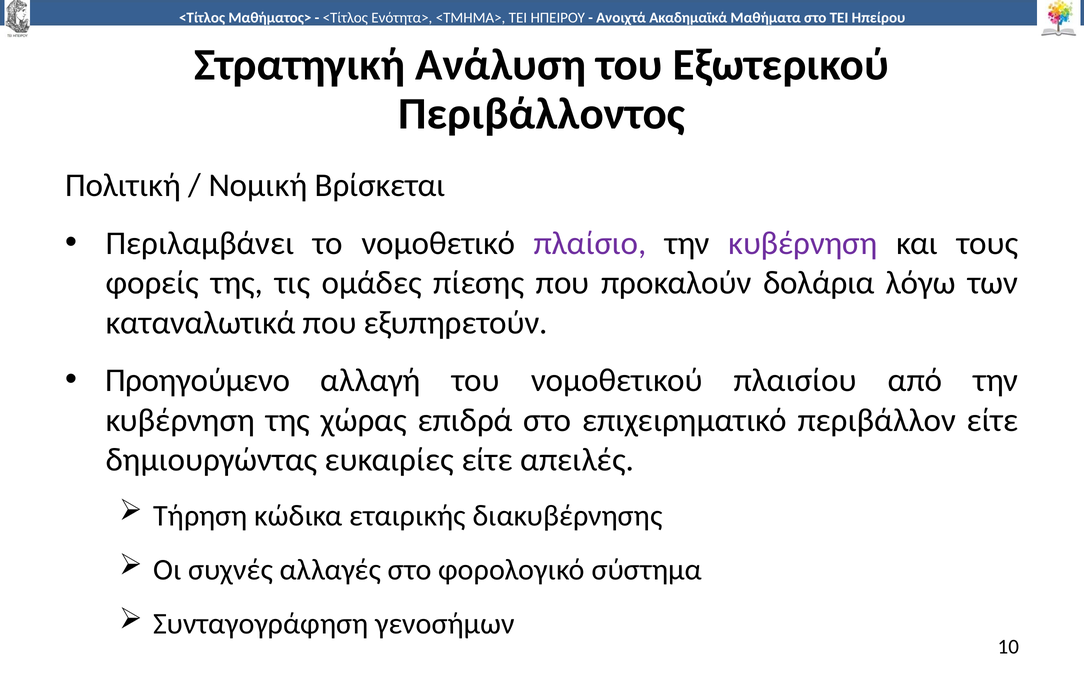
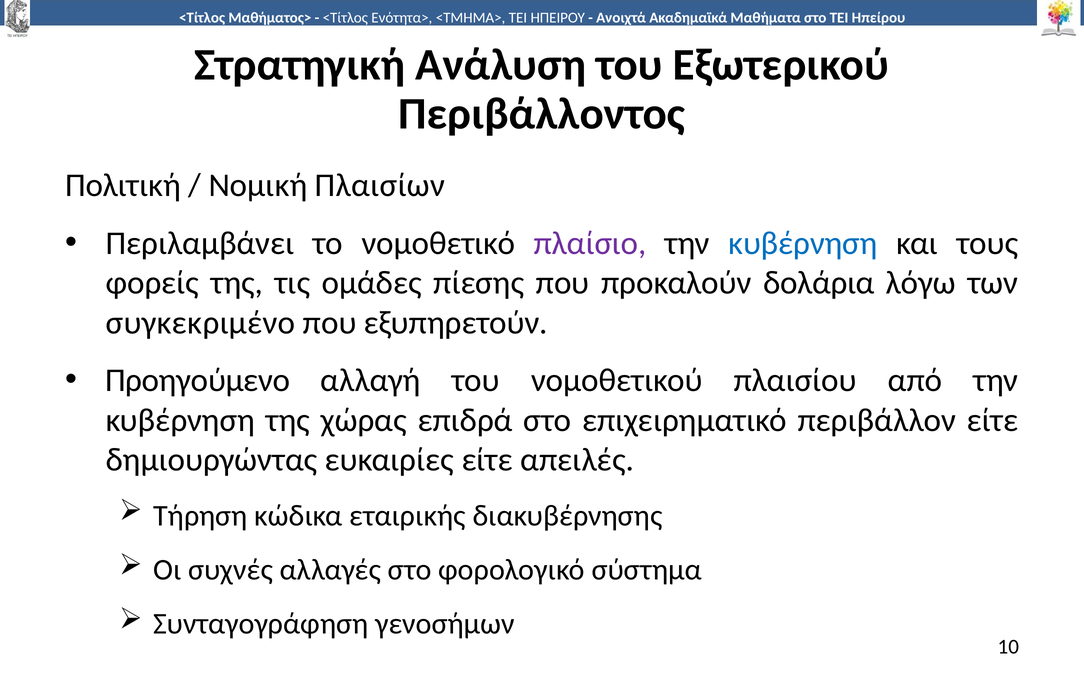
Βρίσκεται: Βρίσκεται -> Πλαισίων
κυβέρνηση at (803, 243) colour: purple -> blue
καταναλωτικά: καταναλωτικά -> συγκεκριμένο
